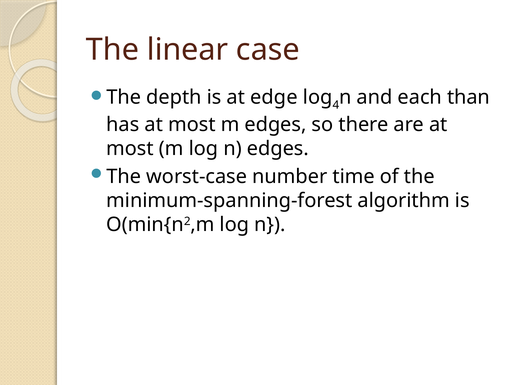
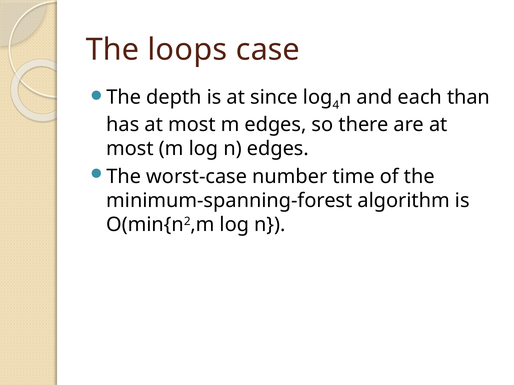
linear: linear -> loops
edge: edge -> since
